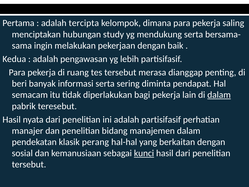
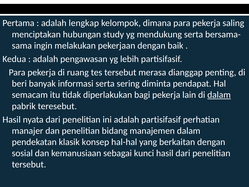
tercipta: tercipta -> lengkap
perang: perang -> konsep
kunci underline: present -> none
